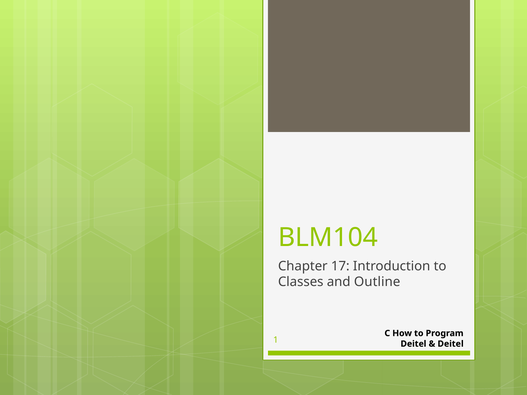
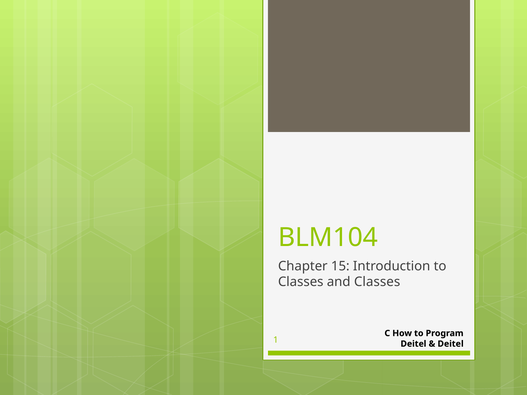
17: 17 -> 15
and Outline: Outline -> Classes
